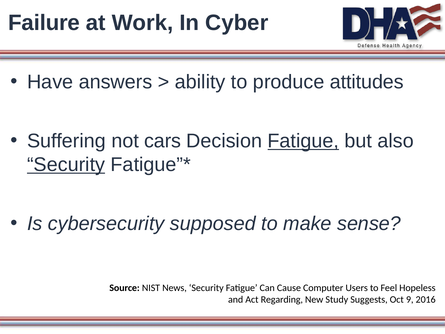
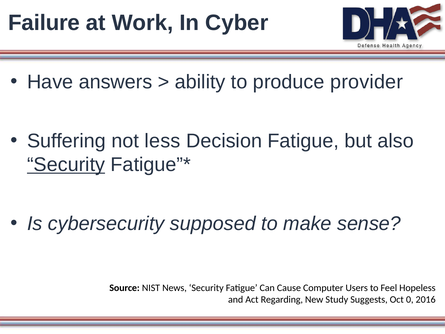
attitudes: attitudes -> provider
cars: cars -> less
Fatigue at (303, 141) underline: present -> none
9: 9 -> 0
